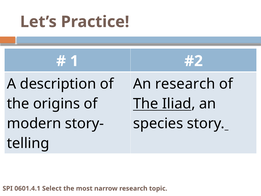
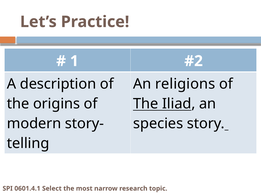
An research: research -> religions
